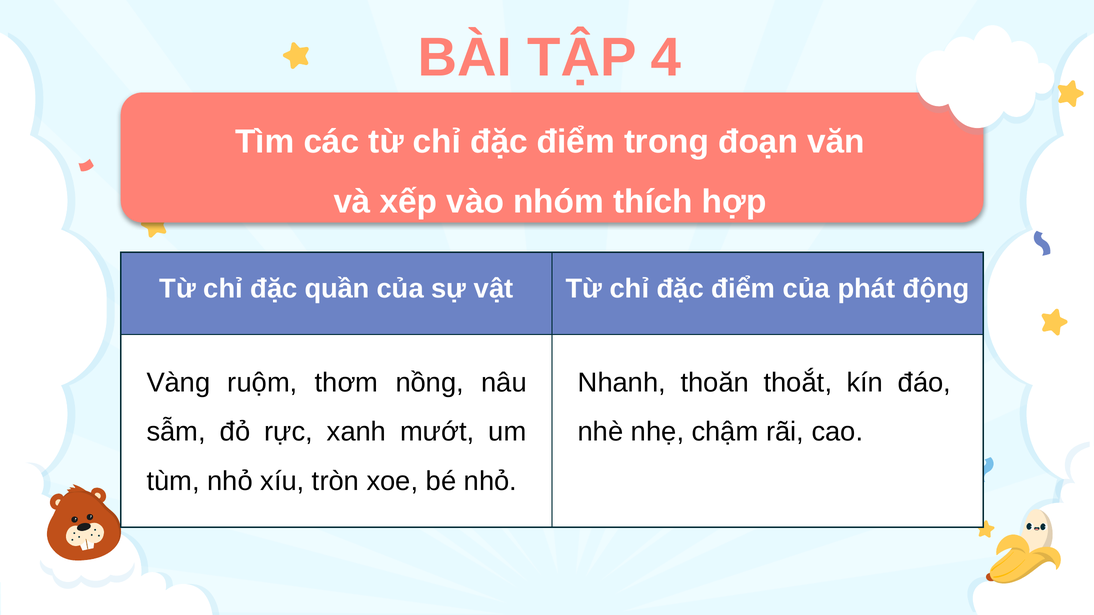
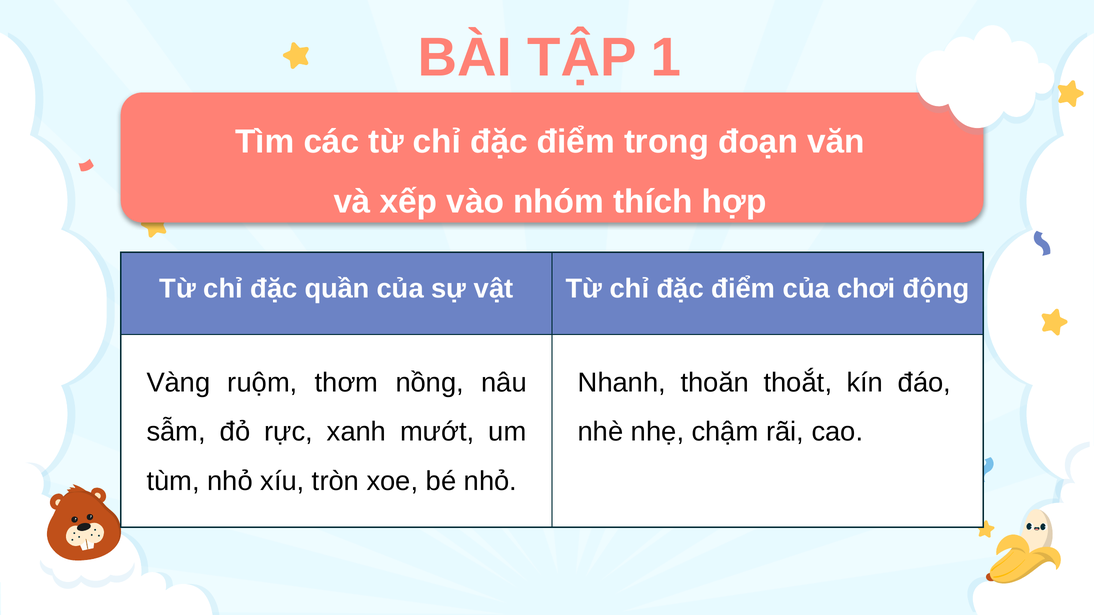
4: 4 -> 1
phát: phát -> chơi
